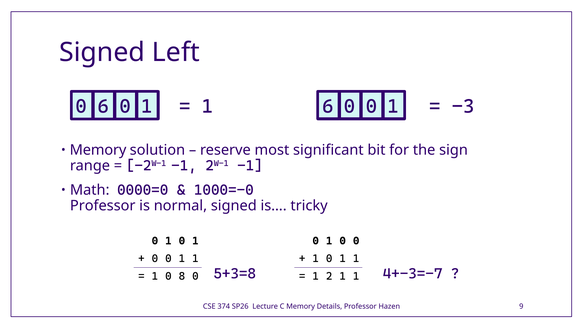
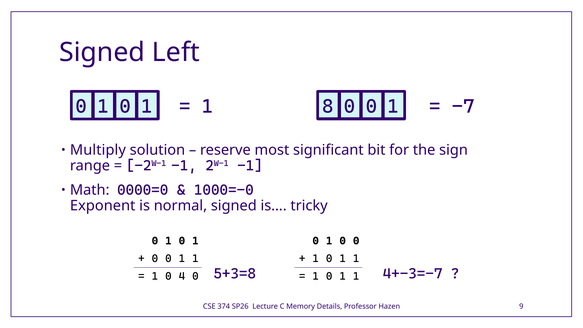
-3: -3 -> -7
6 at (103, 106): 6 -> 1
1 6: 6 -> 8
Memory at (98, 150): Memory -> Multiply
Professor at (103, 206): Professor -> Exponent
8: 8 -> 4
2 at (329, 276): 2 -> 0
